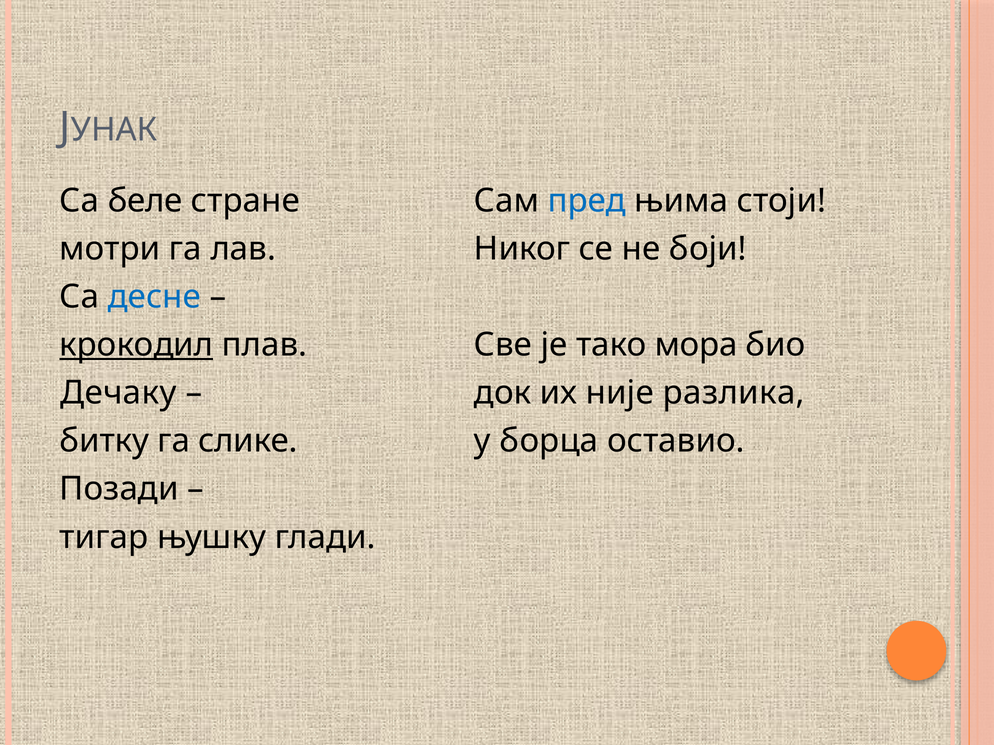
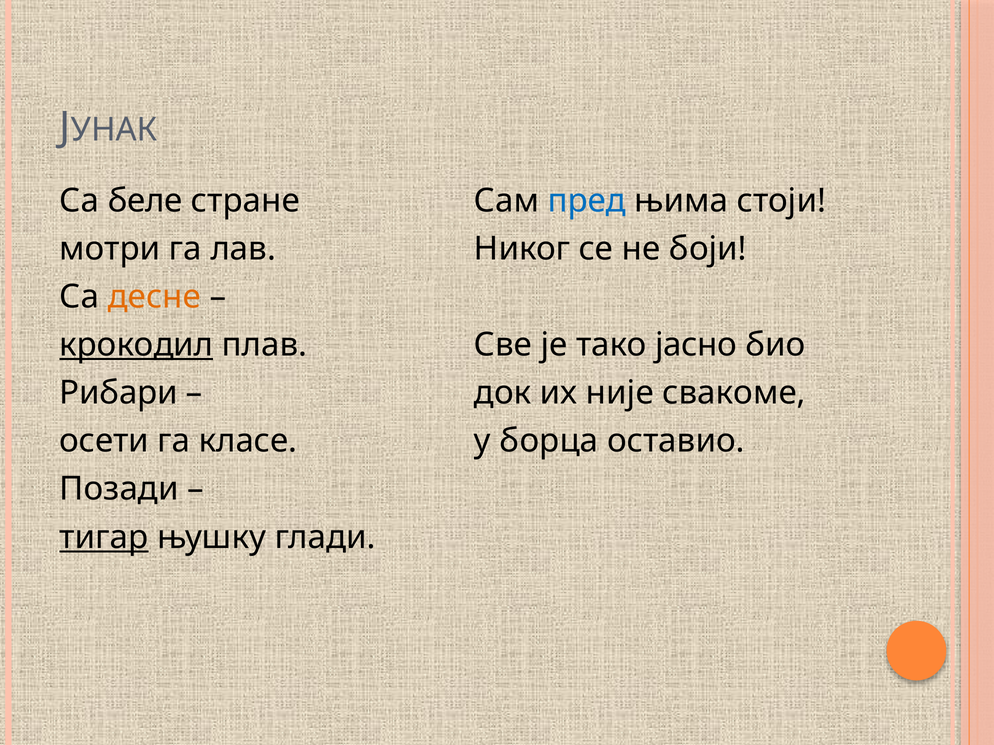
десне colour: blue -> orange
мора: мора -> јасно
Дечаку: Дечаку -> Рибари
разлика: разлика -> свакоме
битку: битку -> осети
слике: слике -> класе
тигар underline: none -> present
